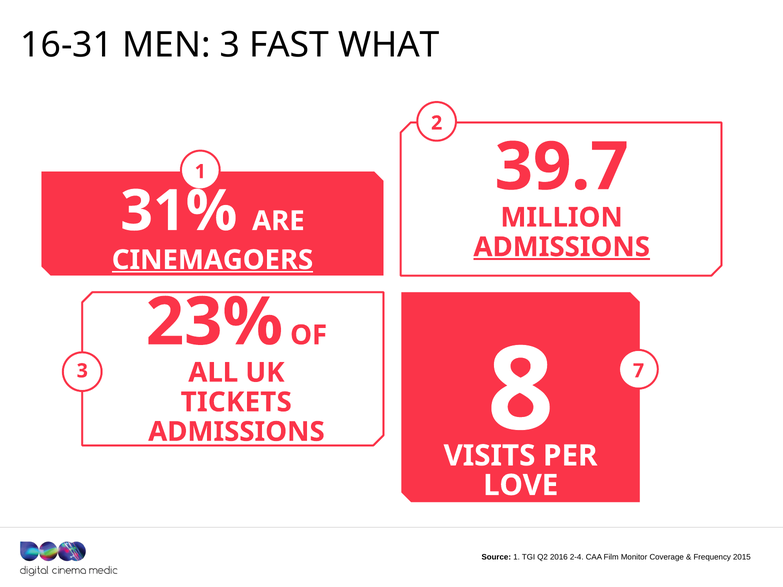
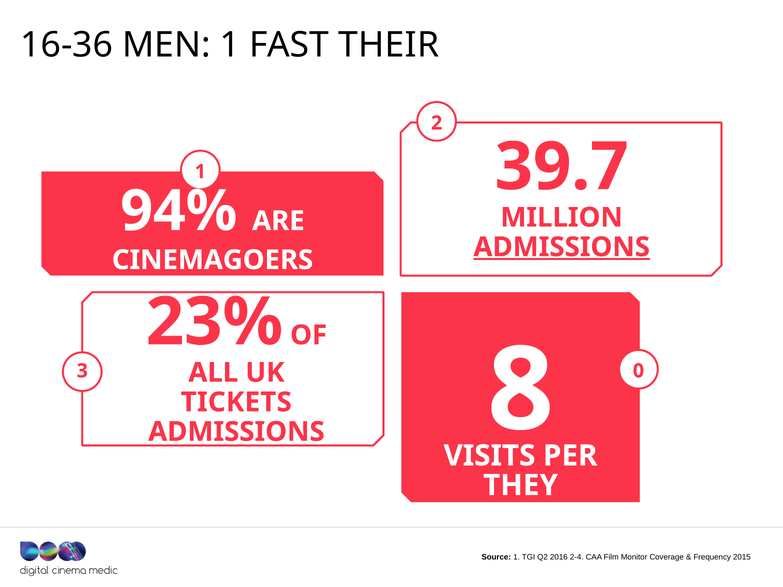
16-31: 16-31 -> 16-36
MEN 3: 3 -> 1
WHAT: WHAT -> THEIR
31%: 31% -> 94%
CINEMAGOERS underline: present -> none
7: 7 -> 0
LOVE: LOVE -> THEY
